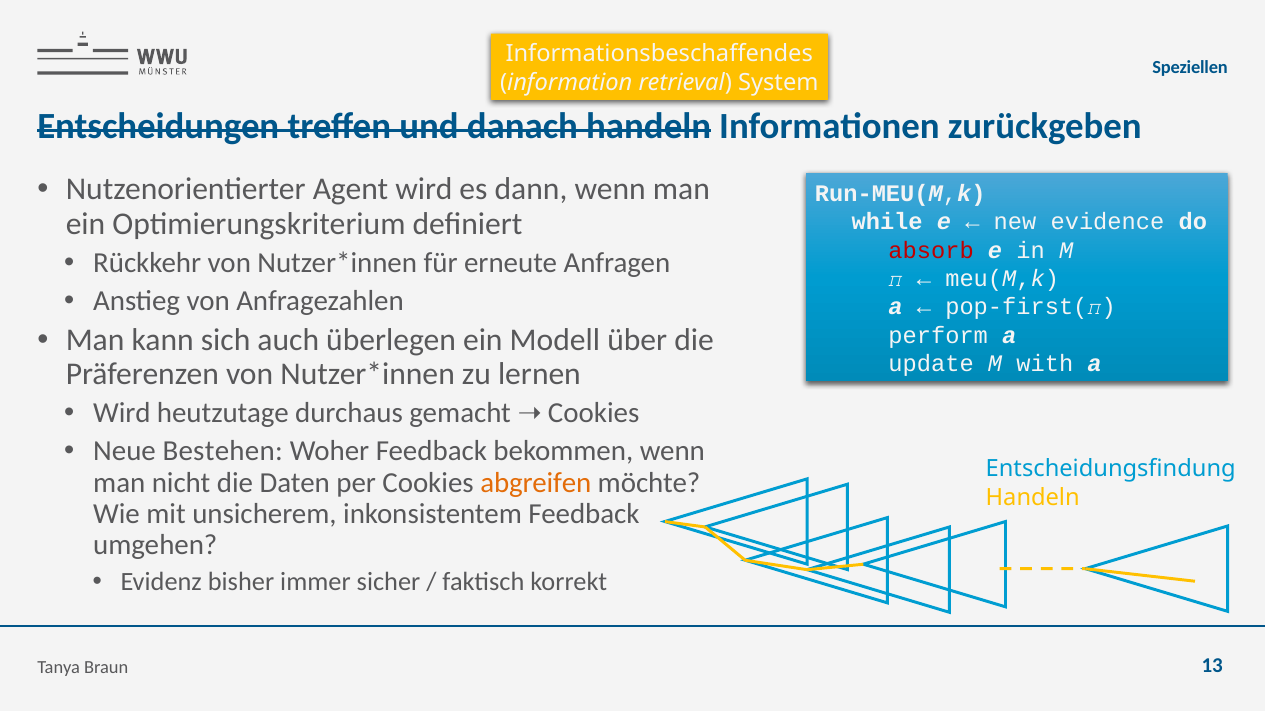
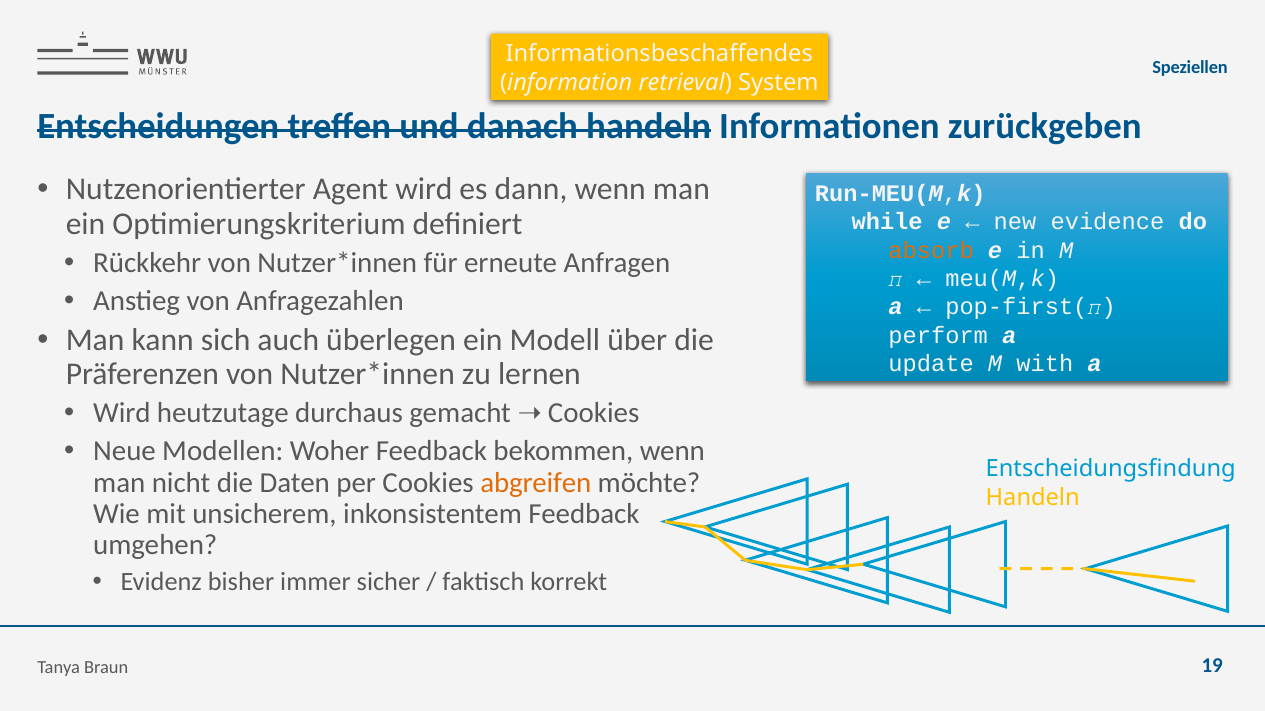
absorb colour: red -> orange
Bestehen: Bestehen -> Modellen
13: 13 -> 19
